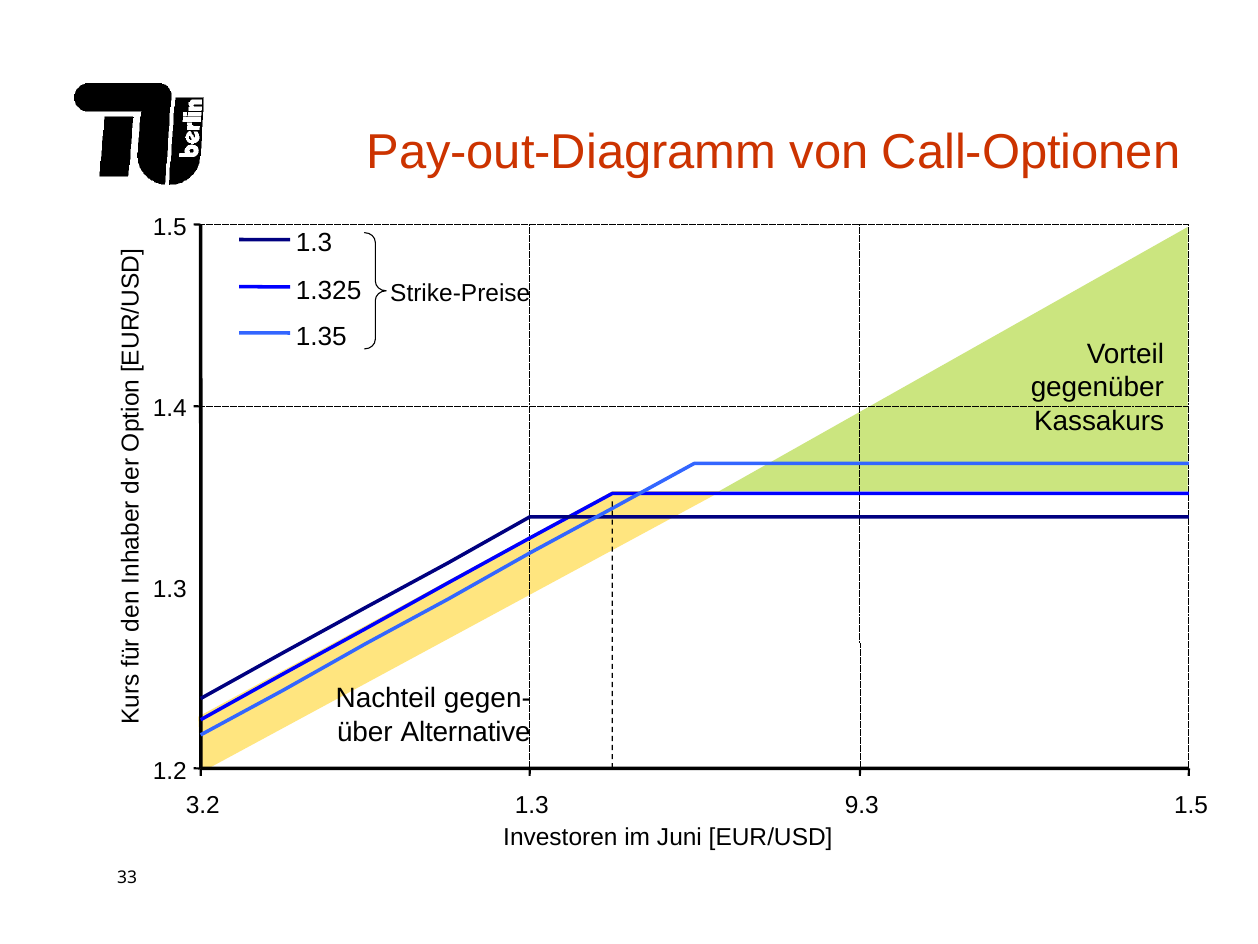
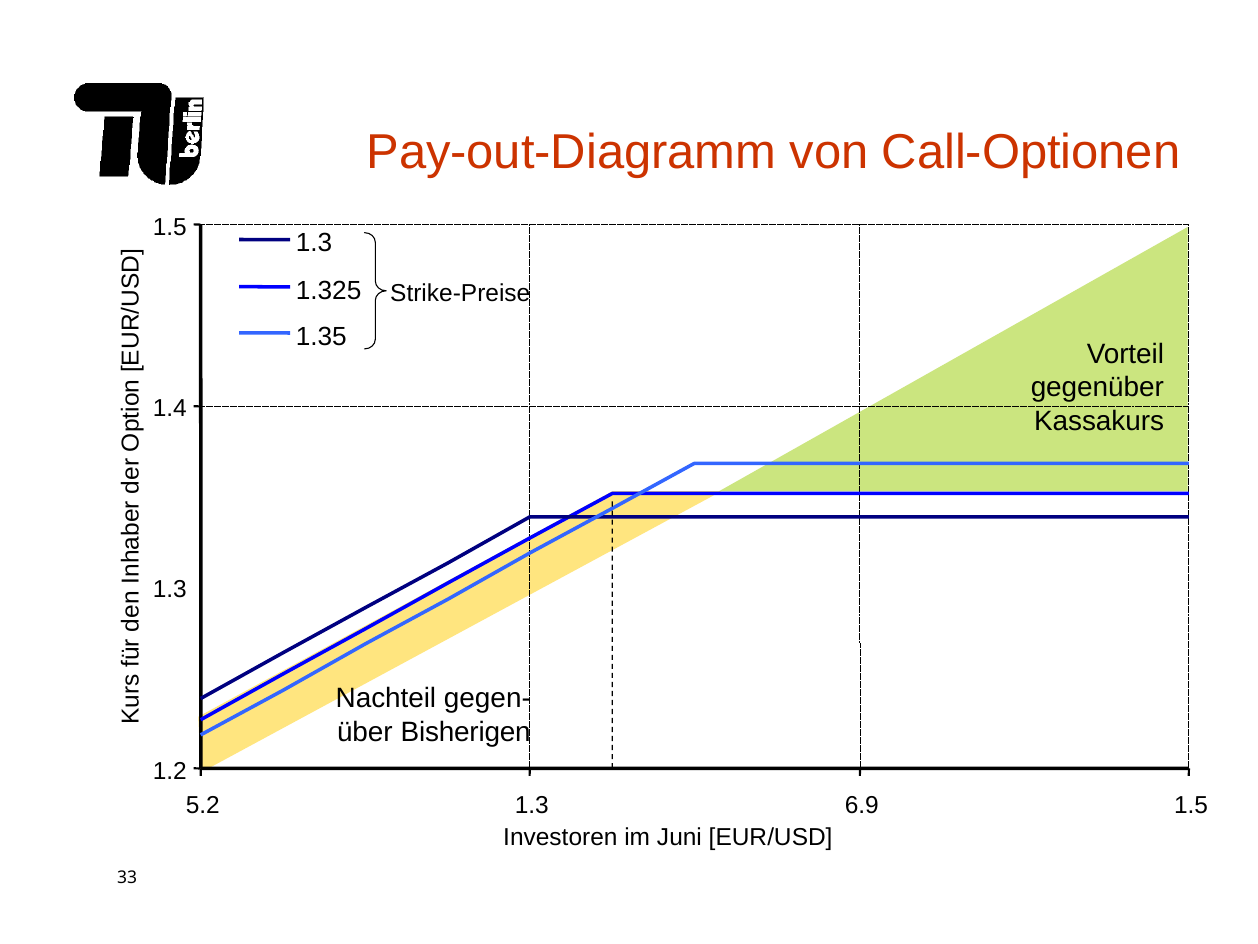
Alternative: Alternative -> Bisherigen
3.2: 3.2 -> 5.2
9.3: 9.3 -> 6.9
